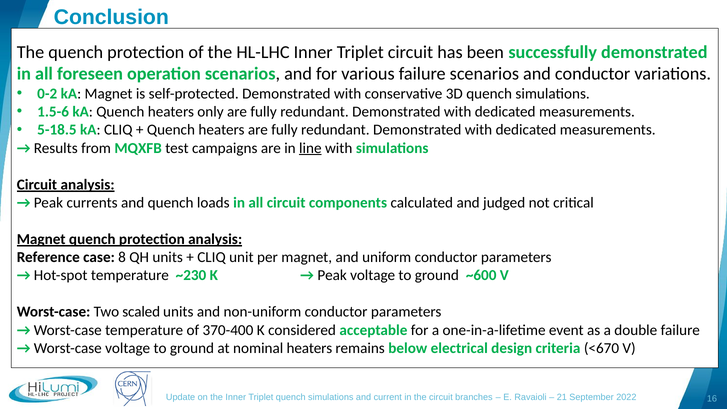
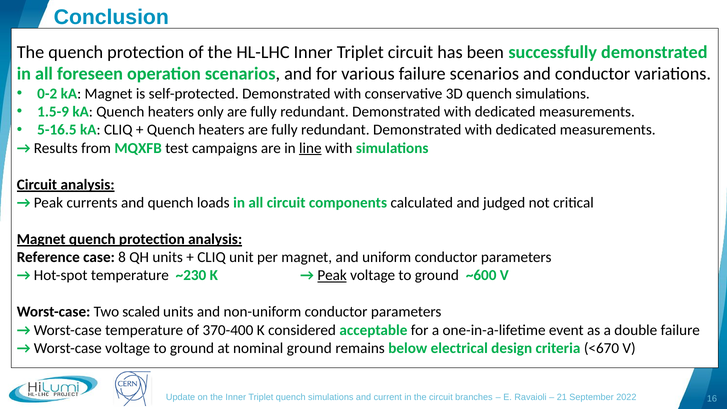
1.5-6: 1.5-6 -> 1.5-9
5-18.5: 5-18.5 -> 5-16.5
Peak at (332, 275) underline: none -> present
nominal heaters: heaters -> ground
